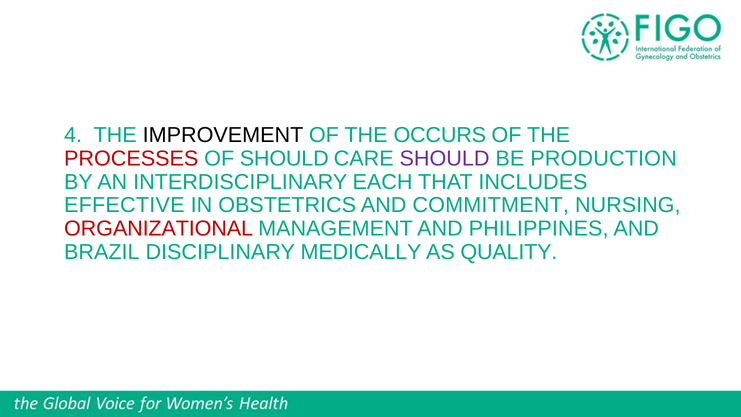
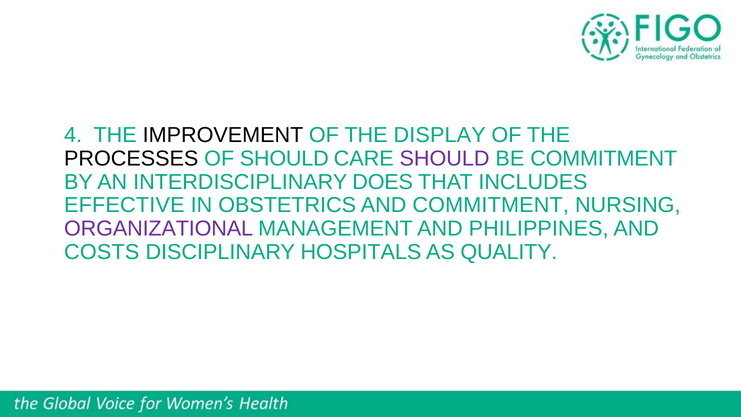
OCCURS: OCCURS -> DISPLAY
PROCESSES colour: red -> black
BE PRODUCTION: PRODUCTION -> COMMITMENT
EACH: EACH -> DOES
ORGANIZATIONAL colour: red -> purple
BRAZIL: BRAZIL -> COSTS
MEDICALLY: MEDICALLY -> HOSPITALS
